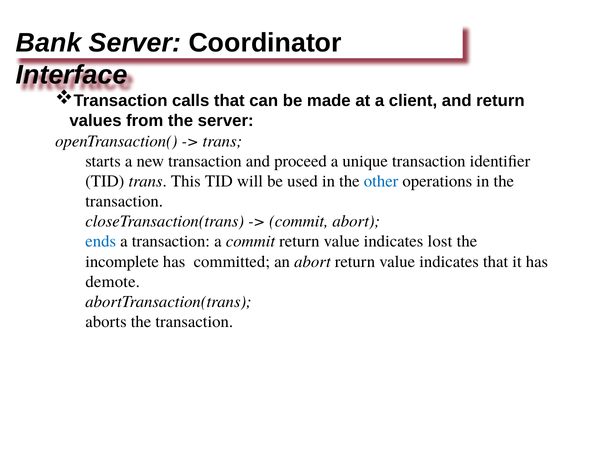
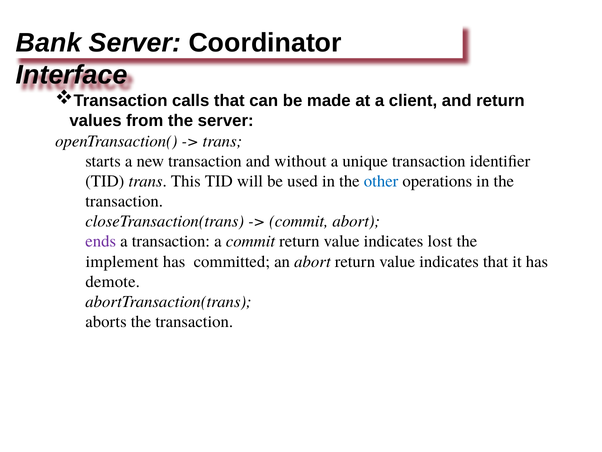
proceed: proceed -> without
ends colour: blue -> purple
incomplete: incomplete -> implement
